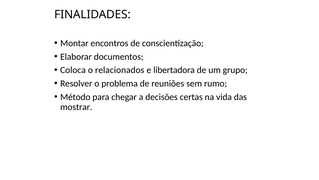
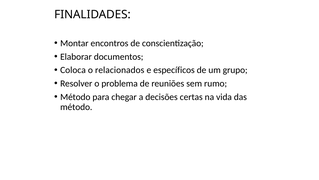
libertadora: libertadora -> específicos
mostrar at (76, 107): mostrar -> método
